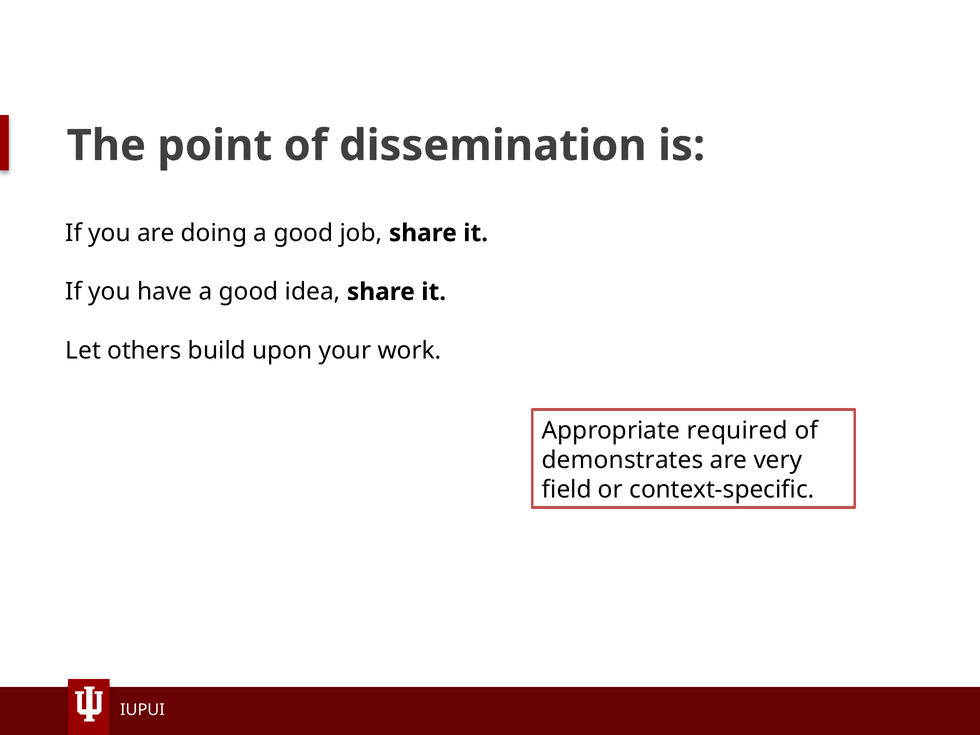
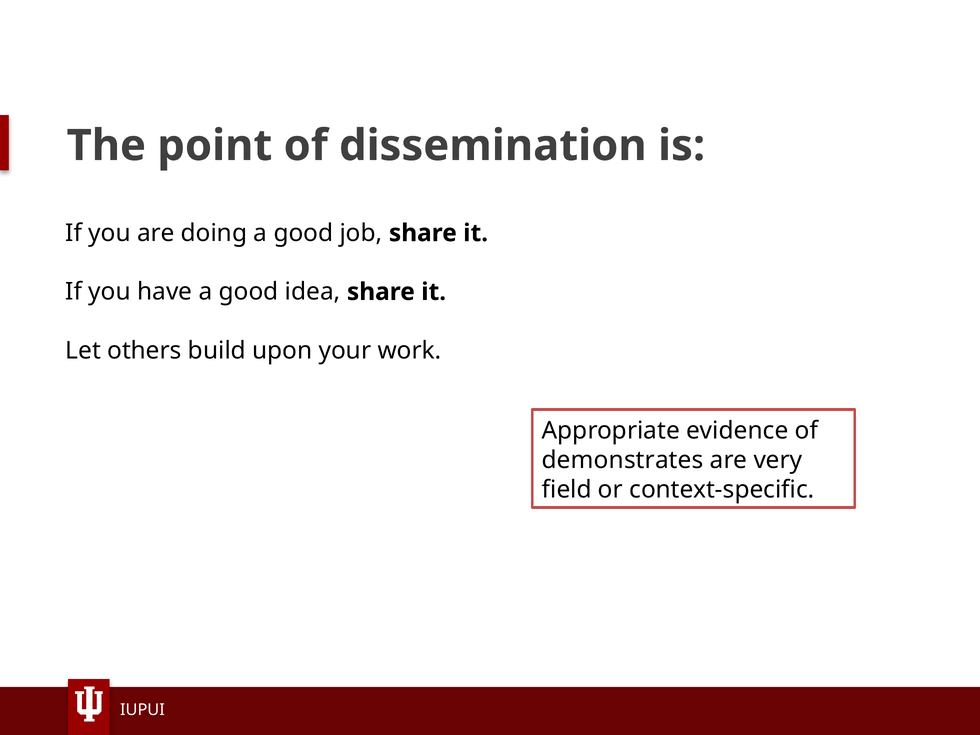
required: required -> evidence
